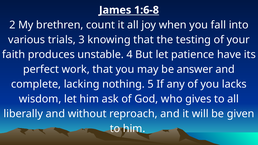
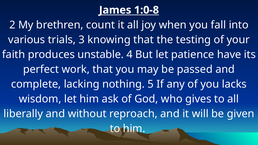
1:6-8: 1:6-8 -> 1:0-8
answer: answer -> passed
